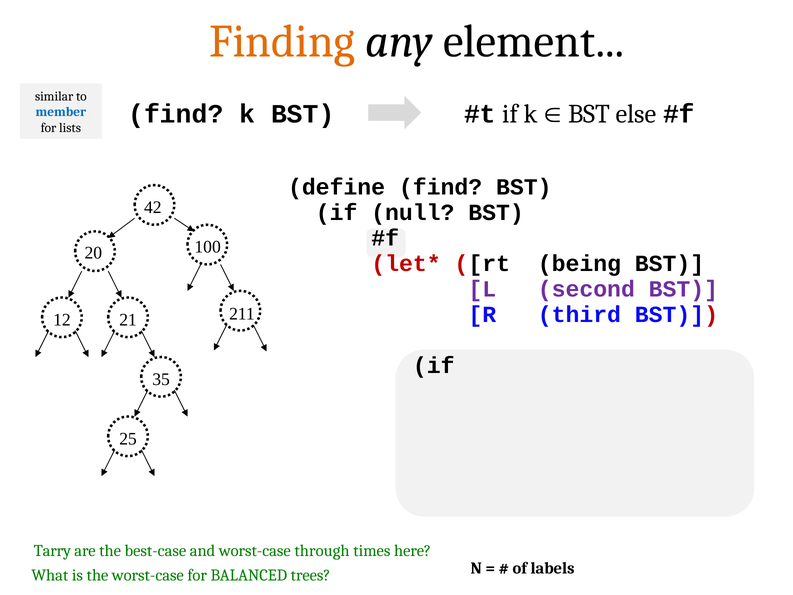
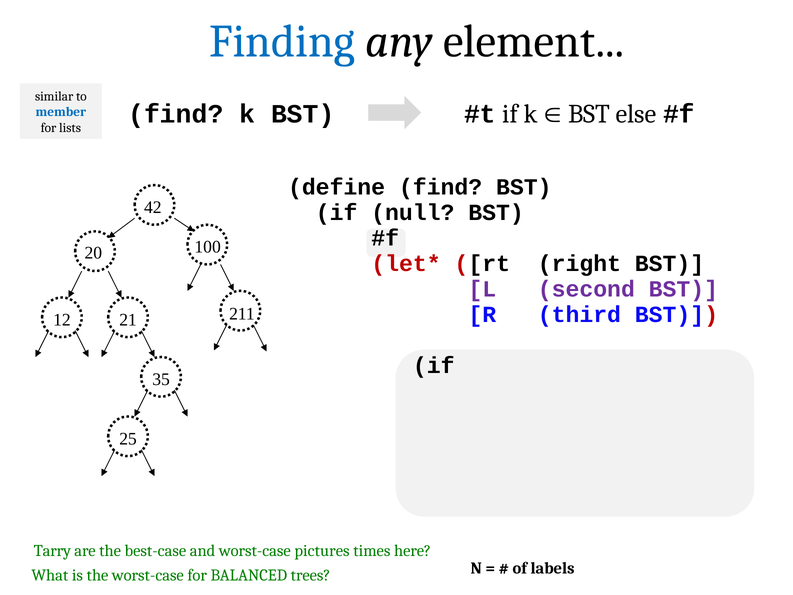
Finding colour: orange -> blue
being: being -> right
through: through -> pictures
